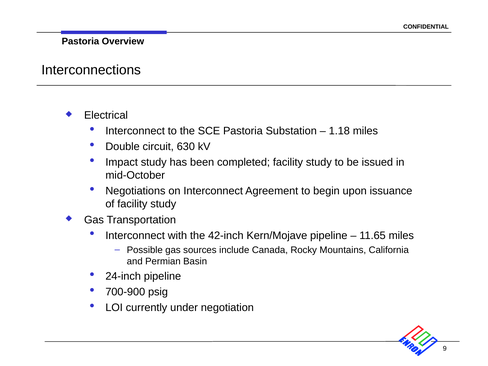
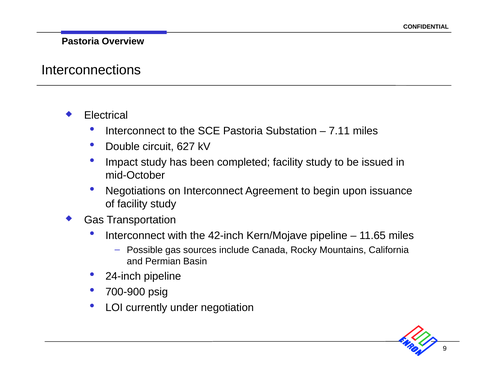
1.18: 1.18 -> 7.11
630: 630 -> 627
